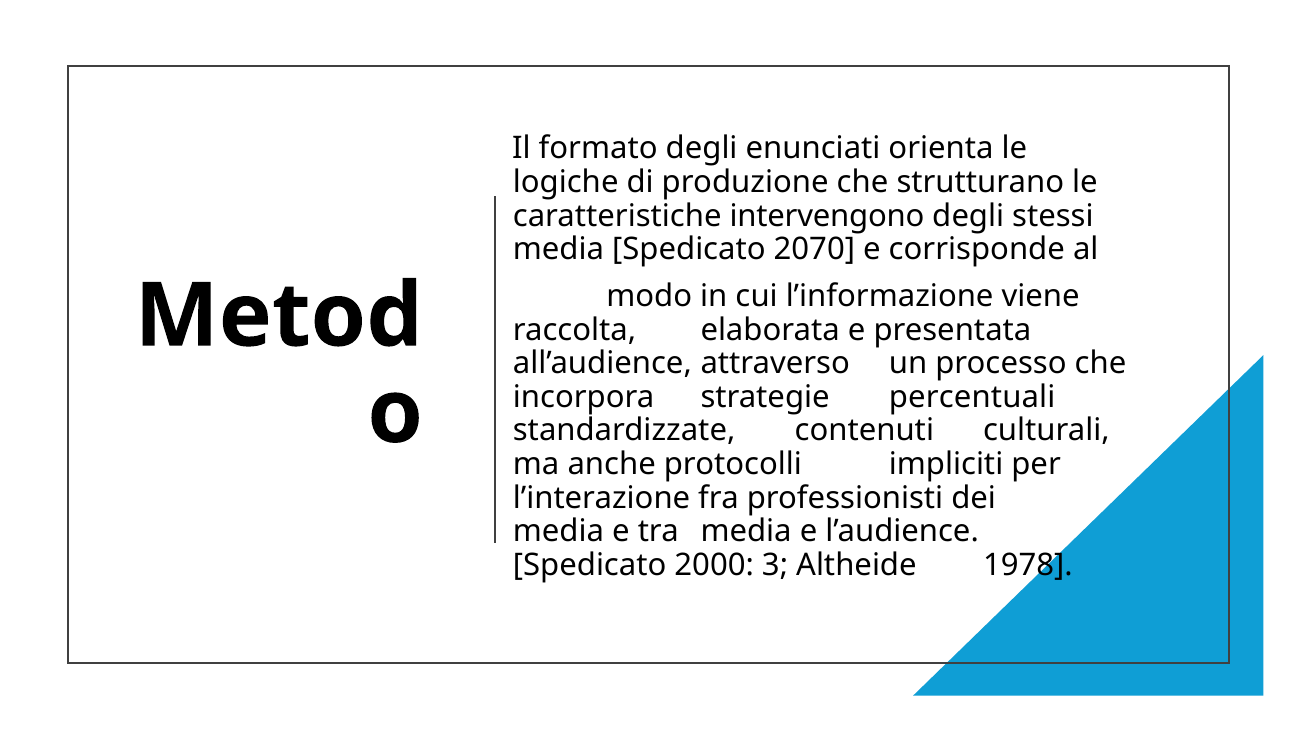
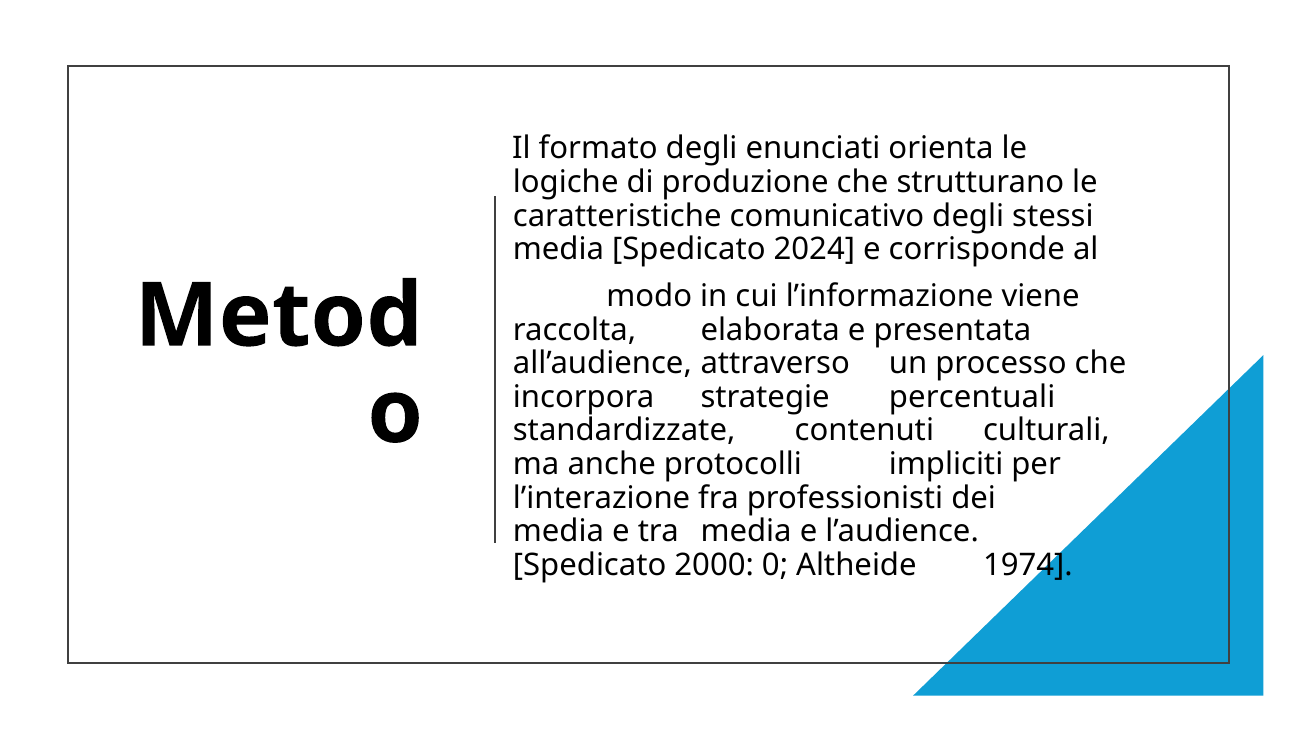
intervengono: intervengono -> comunicativo
2070: 2070 -> 2024
3: 3 -> 0
1978: 1978 -> 1974
